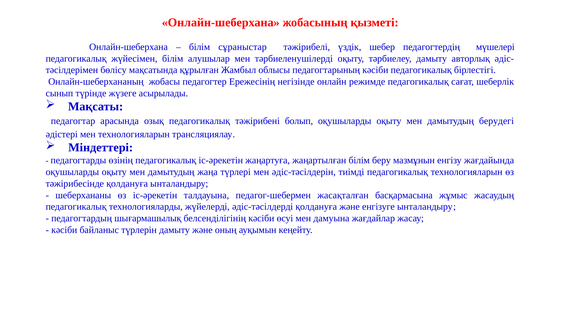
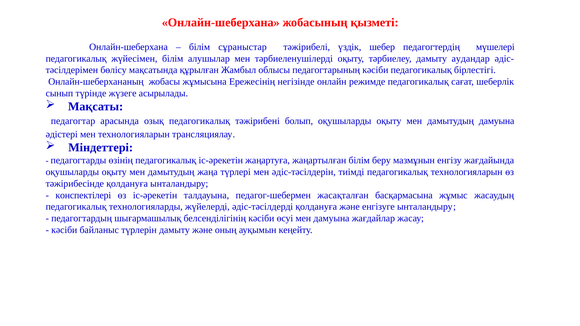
авторлық: авторлық -> аудандар
педагогтер: педагогтер -> жұмысына
дамытудың берудегі: берудегі -> дамуына
шеберхананы: шеберхананы -> конспектілері
